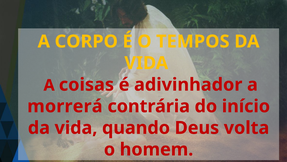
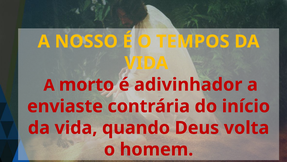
CORPO: CORPO -> NOSSO
coisas: coisas -> morto
morrerá: morrerá -> enviaste
